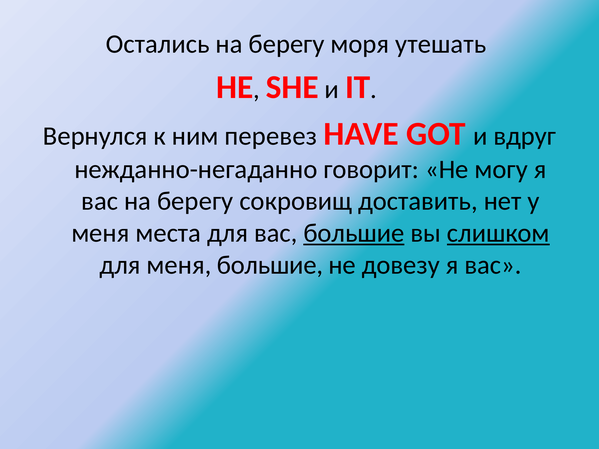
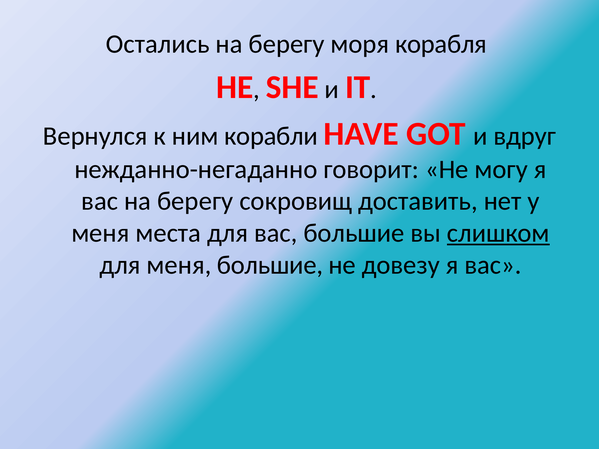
утешать: утешать -> корабля
перевез: перевез -> корабли
большие at (354, 233) underline: present -> none
